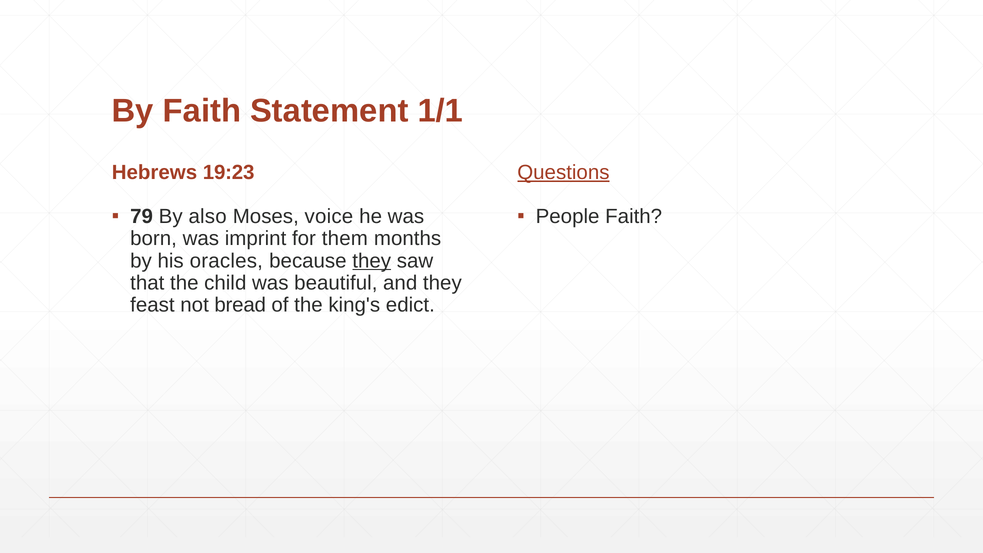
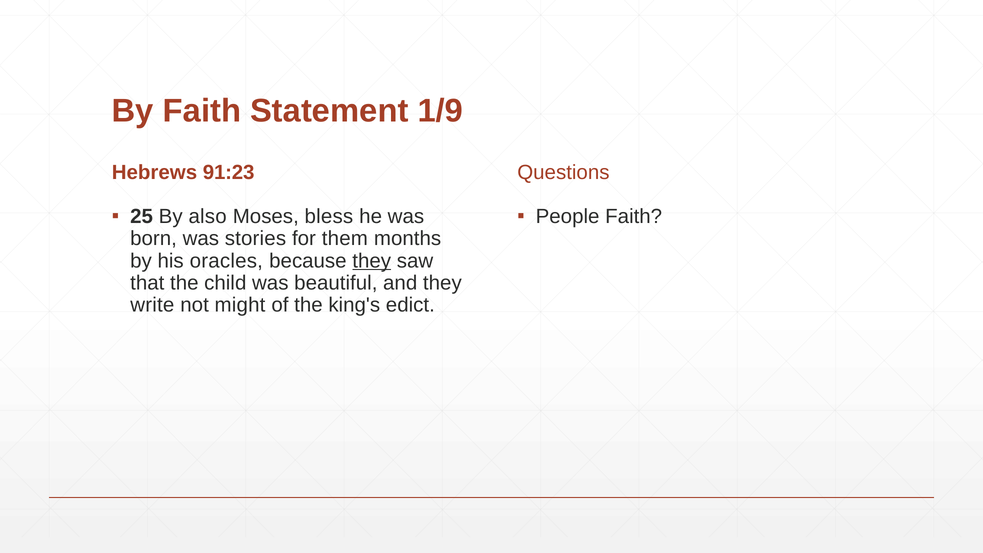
1/1: 1/1 -> 1/9
19:23: 19:23 -> 91:23
Questions underline: present -> none
79: 79 -> 25
voice: voice -> bless
imprint: imprint -> stories
feast: feast -> write
bread: bread -> might
